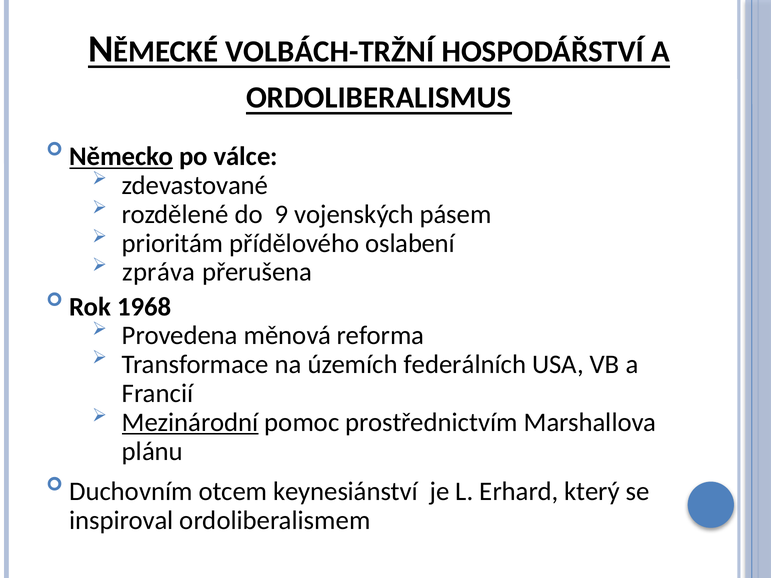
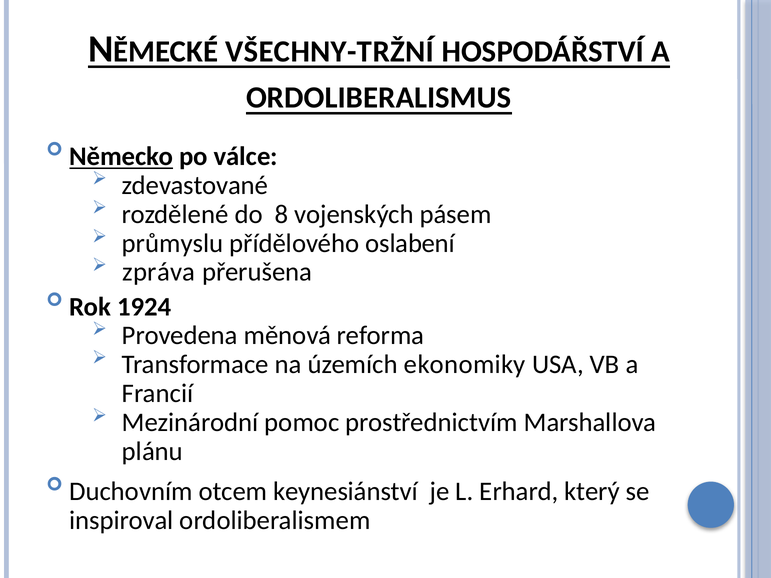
VOLBÁCH-TRŽNÍ: VOLBÁCH-TRŽNÍ -> VŠECHNY-TRŽNÍ
9: 9 -> 8
prioritám: prioritám -> průmyslu
1968: 1968 -> 1924
federálních: federálních -> ekonomiky
Mezinárodní underline: present -> none
